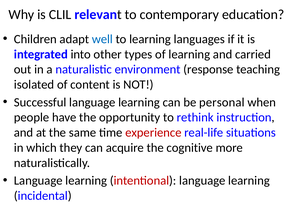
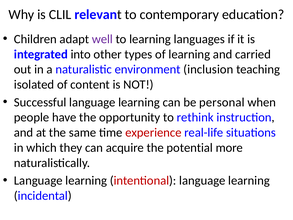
well colour: blue -> purple
response: response -> inclusion
cognitive: cognitive -> potential
